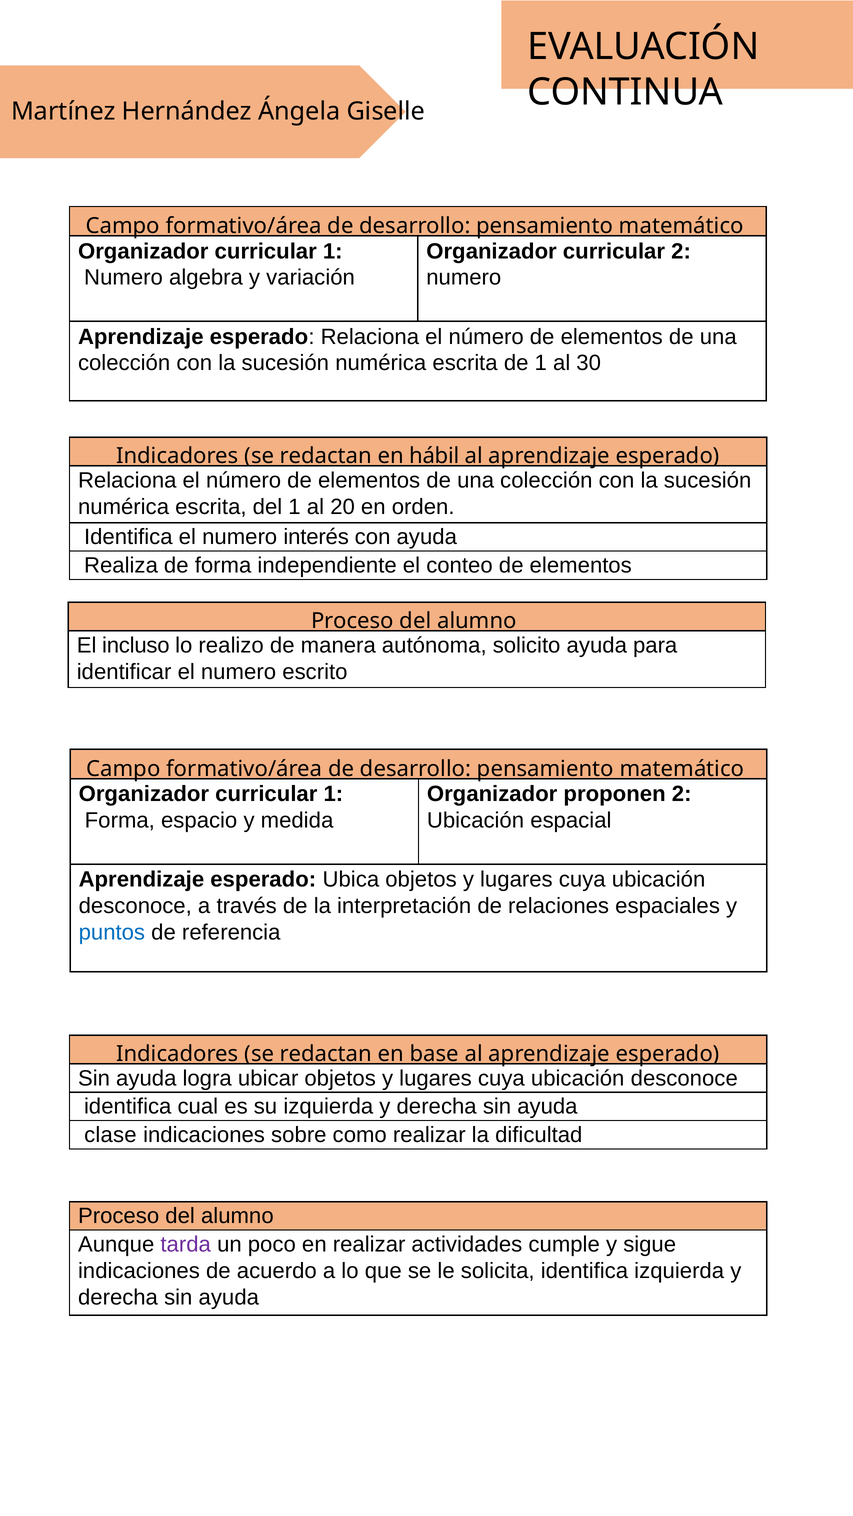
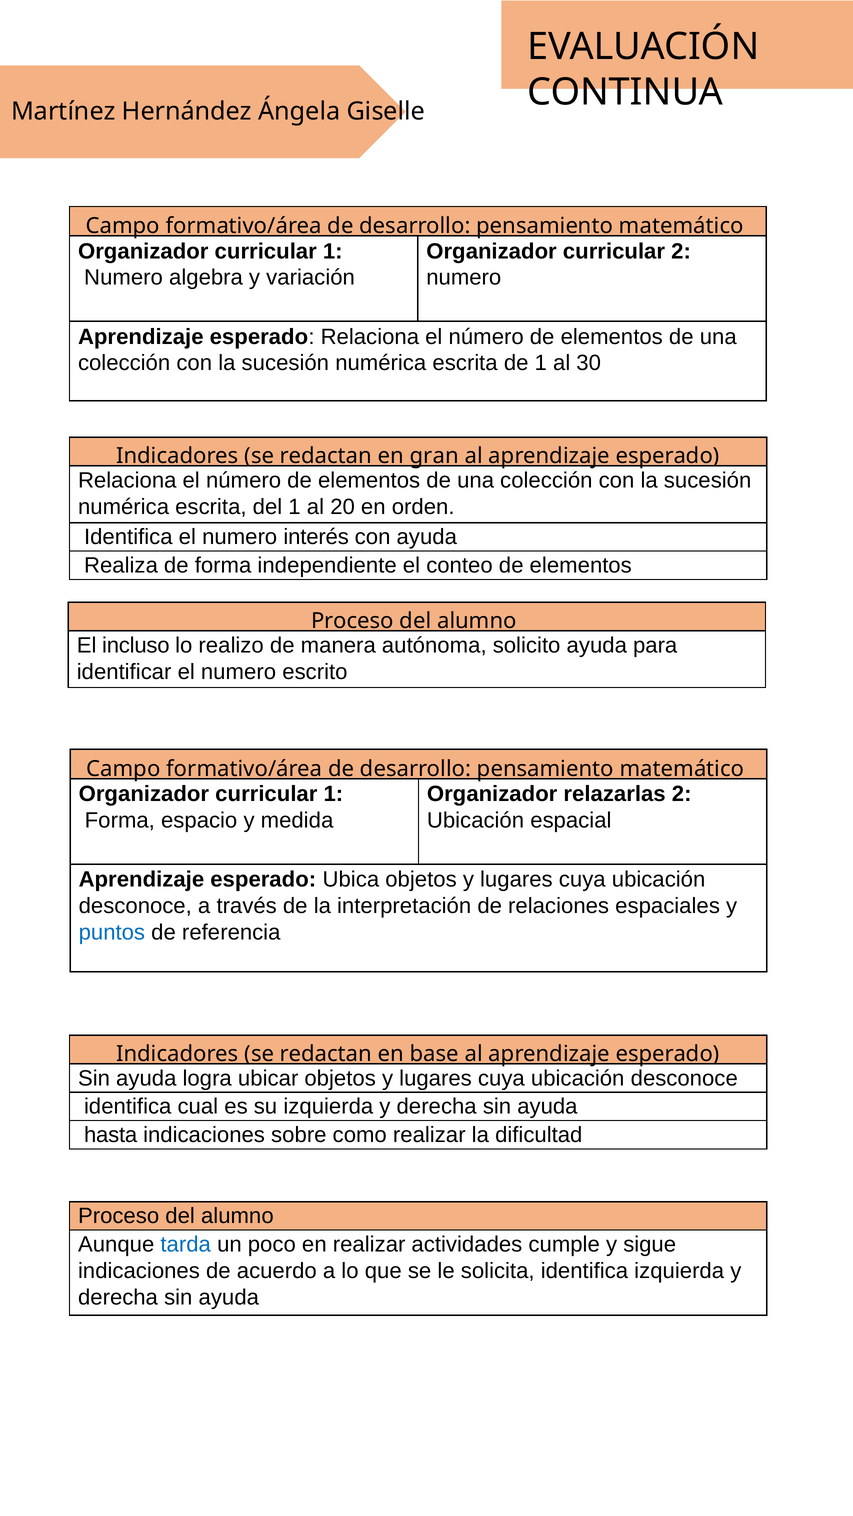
hábil: hábil -> gran
proponen: proponen -> relazarlas
clase: clase -> hasta
tarda colour: purple -> blue
